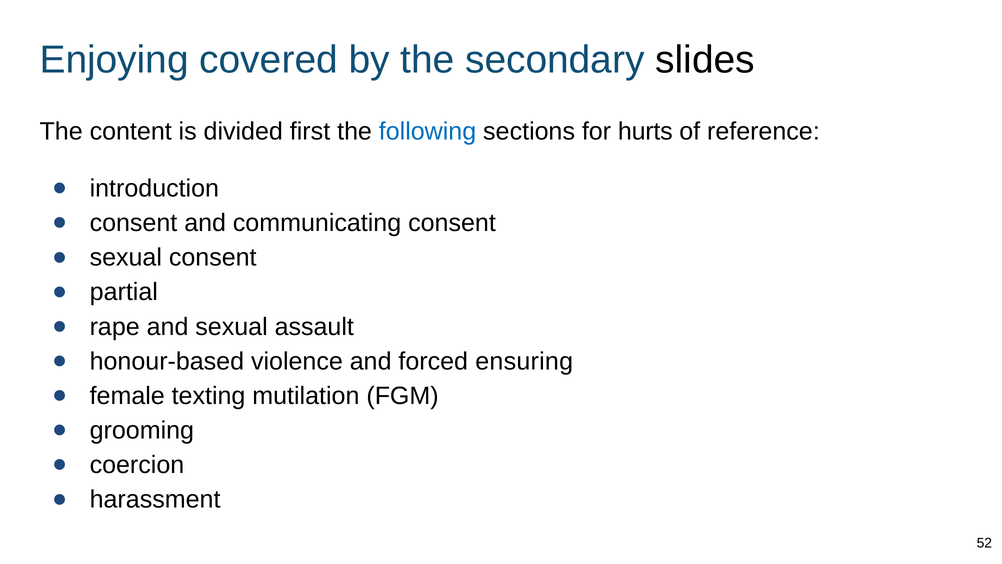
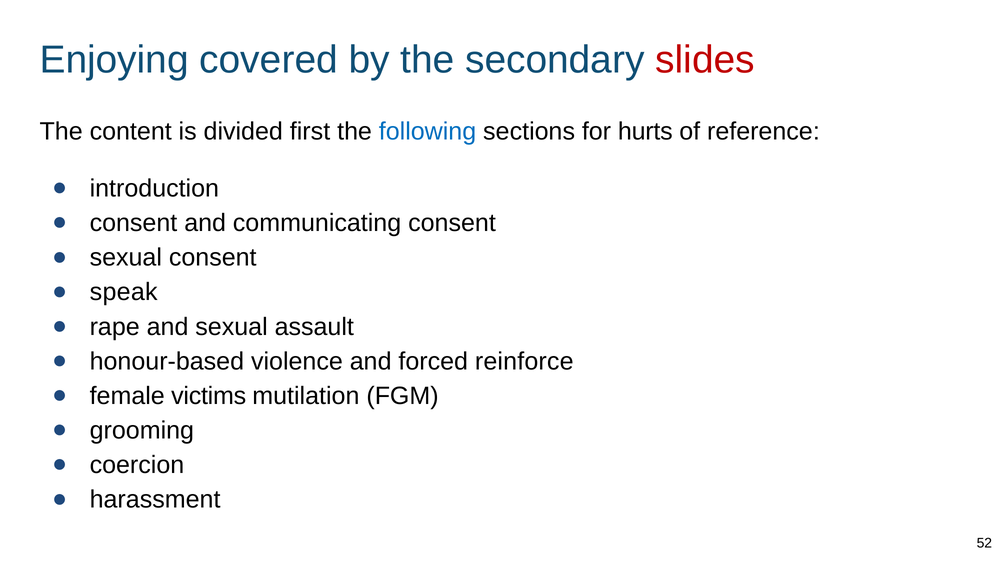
slides colour: black -> red
partial: partial -> speak
ensuring: ensuring -> reinforce
texting: texting -> victims
